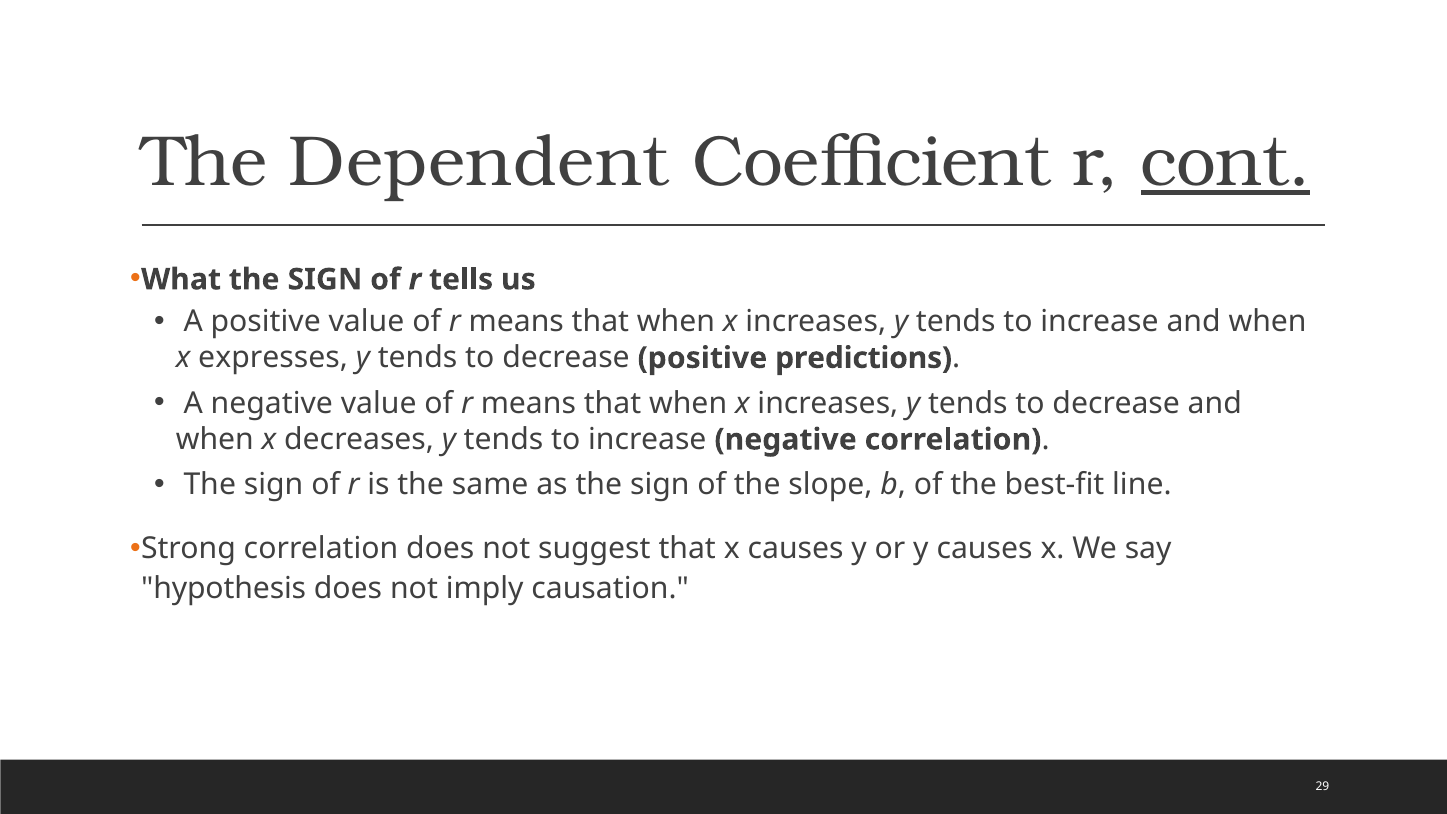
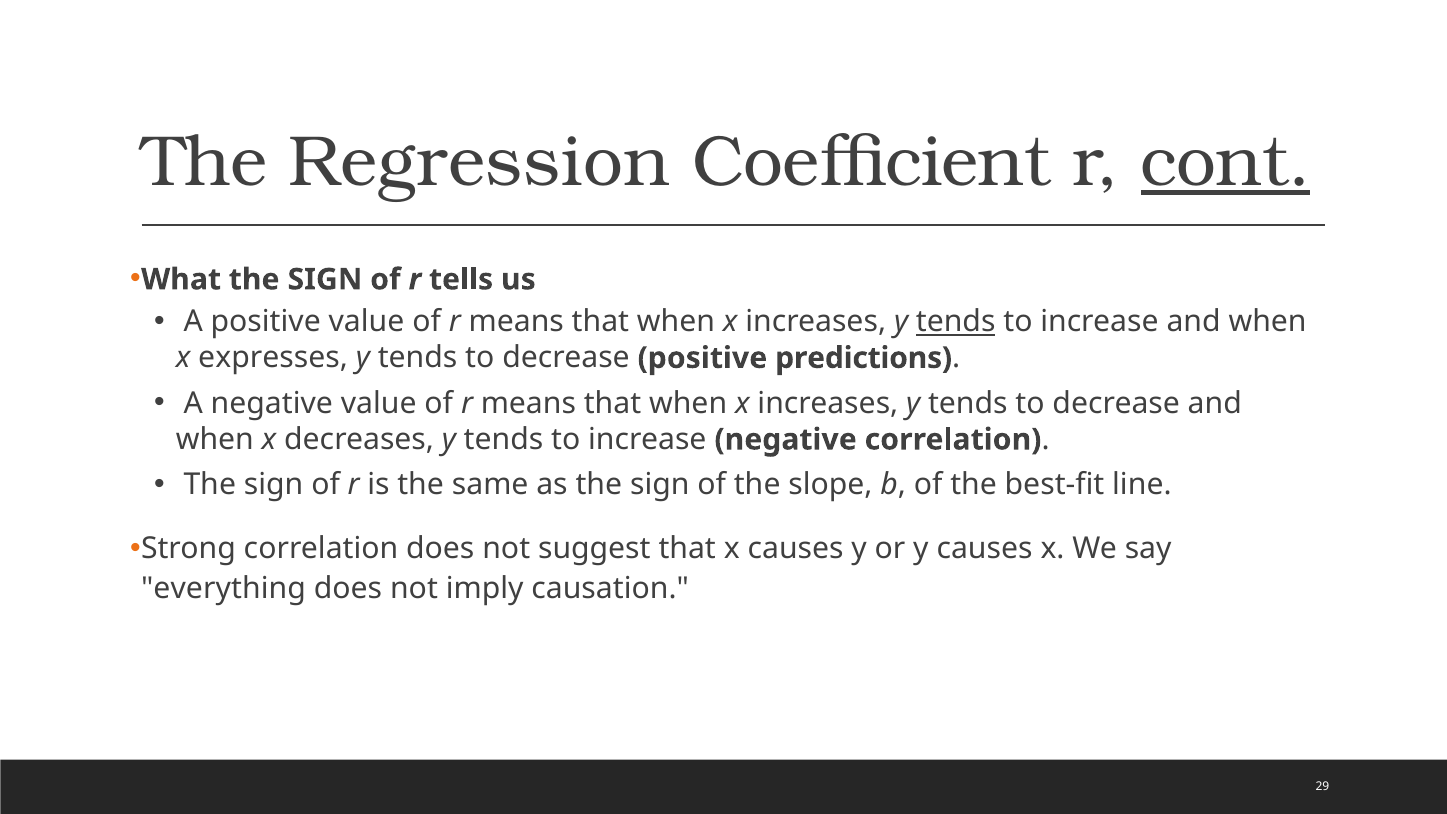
Dependent: Dependent -> Regression
tends at (956, 322) underline: none -> present
hypothesis: hypothesis -> everything
